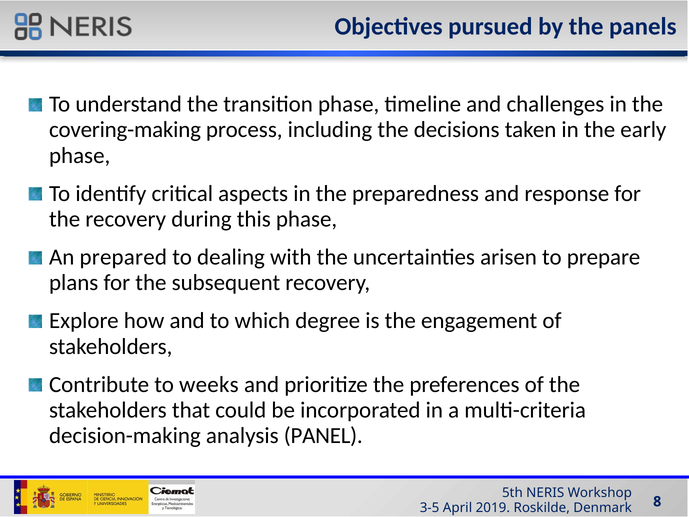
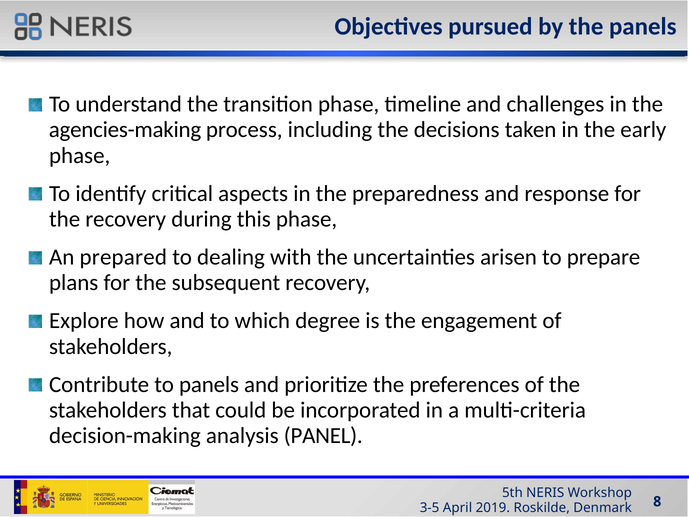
covering-making: covering-making -> agencies-making
to weeks: weeks -> panels
